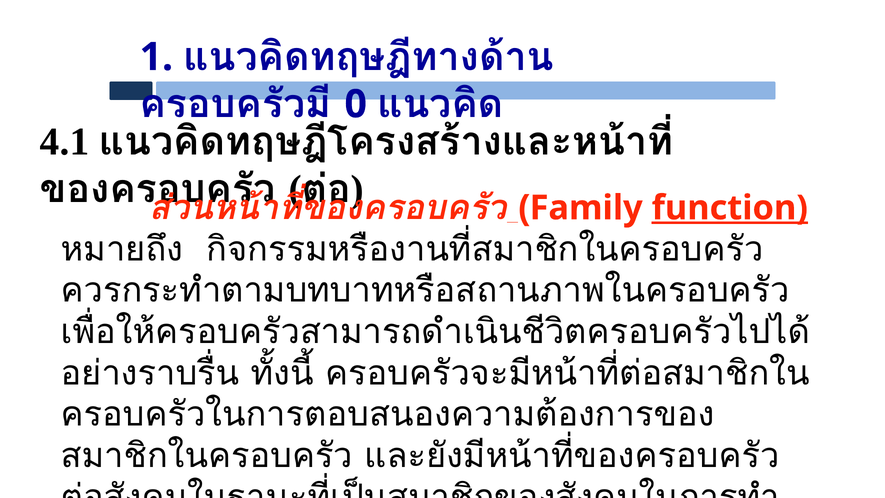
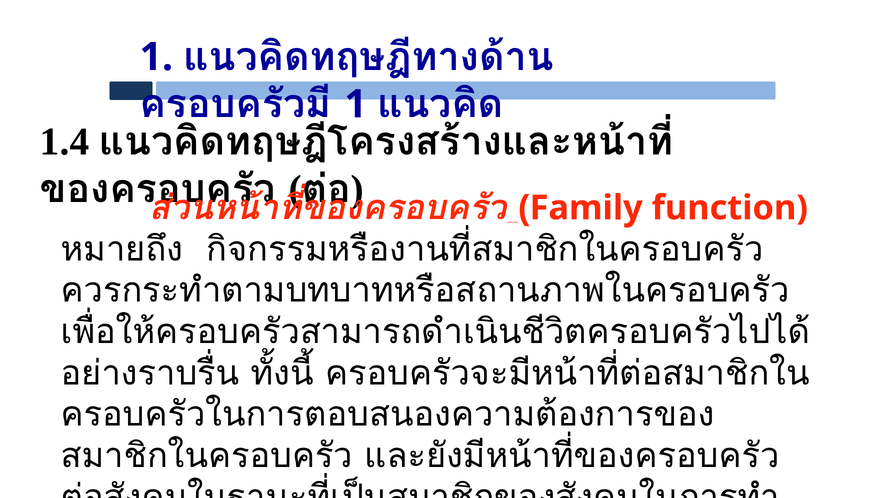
0 at (356, 104): 0 -> 1
4.1: 4.1 -> 1.4
function underline: present -> none
